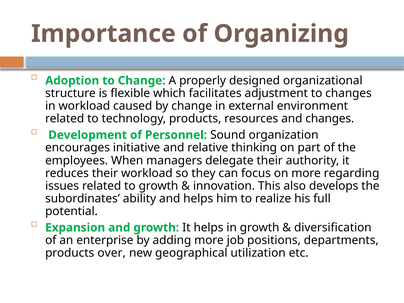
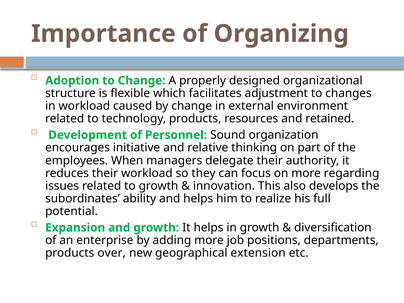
and changes: changes -> retained
utilization: utilization -> extension
